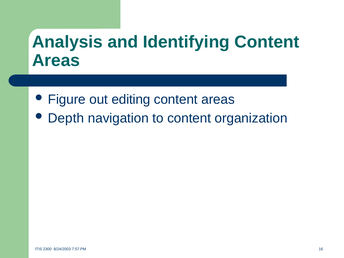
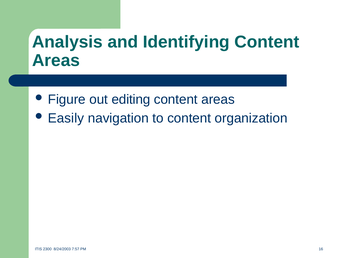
Depth: Depth -> Easily
